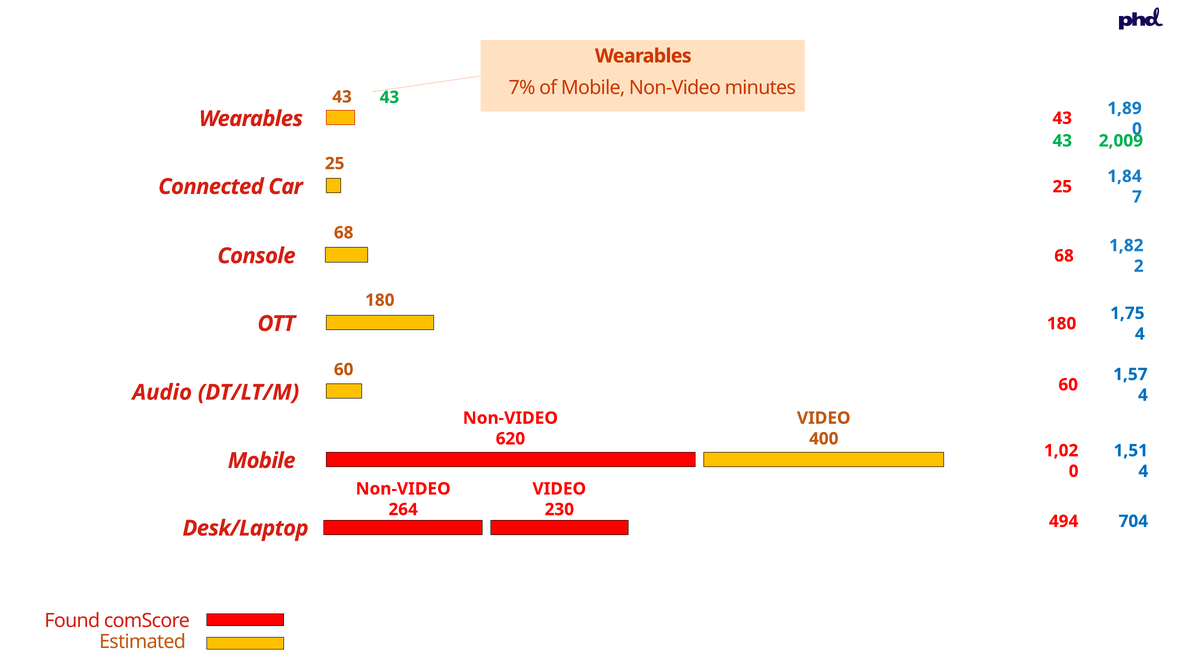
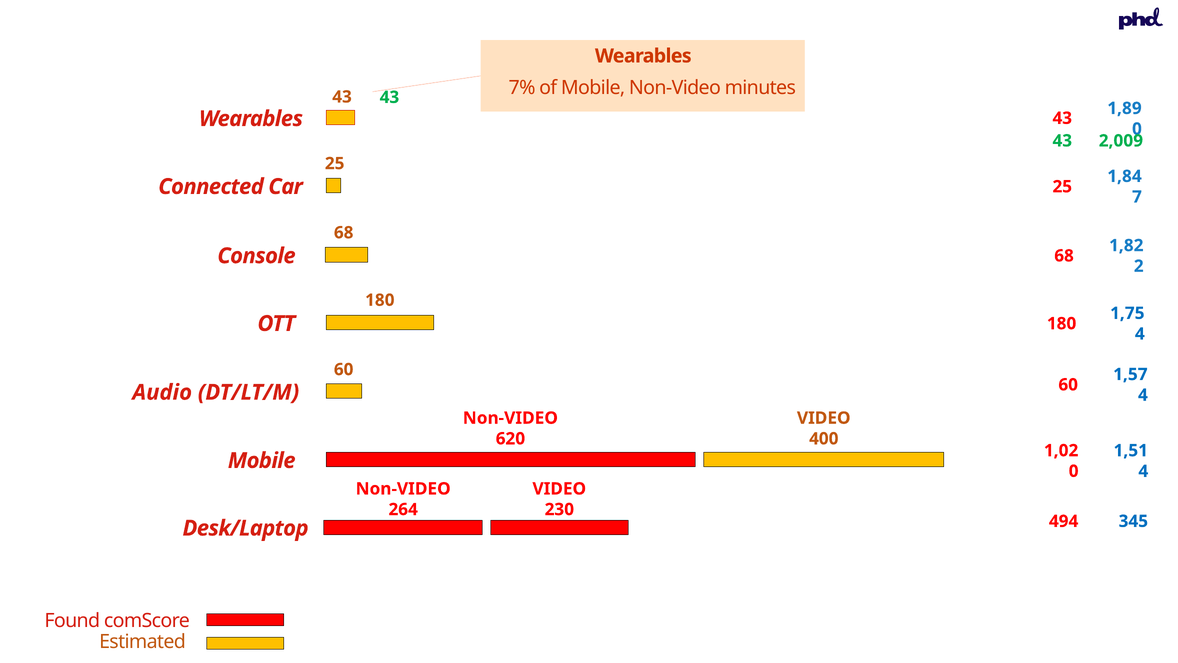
704: 704 -> 345
